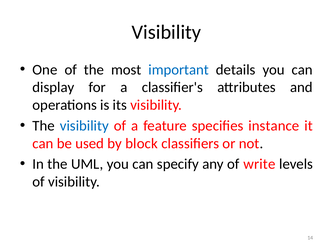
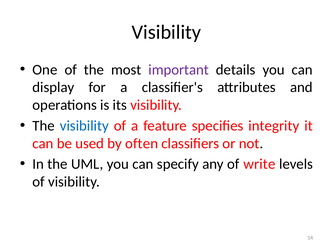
important colour: blue -> purple
instance: instance -> integrity
block: block -> often
